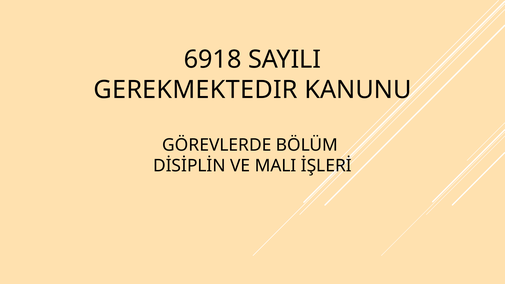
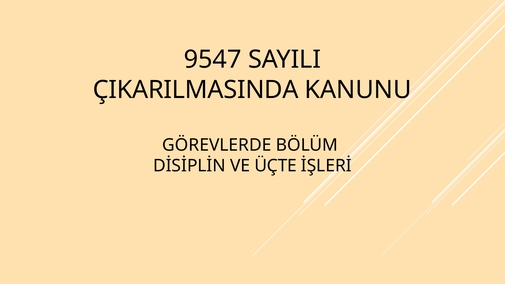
6918: 6918 -> 9547
GEREKMEKTEDIR: GEREKMEKTEDIR -> ÇIKARILMASINDA
MALI: MALI -> ÜÇTE
